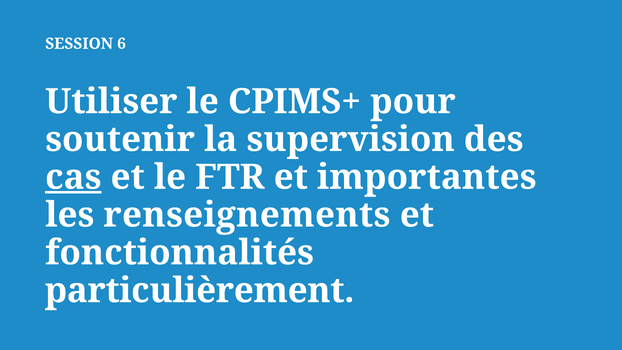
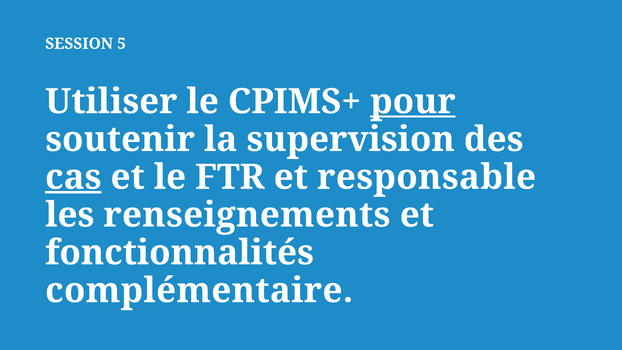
6: 6 -> 5
pour underline: none -> present
importantes: importantes -> responsable
particulièrement: particulièrement -> complémentaire
